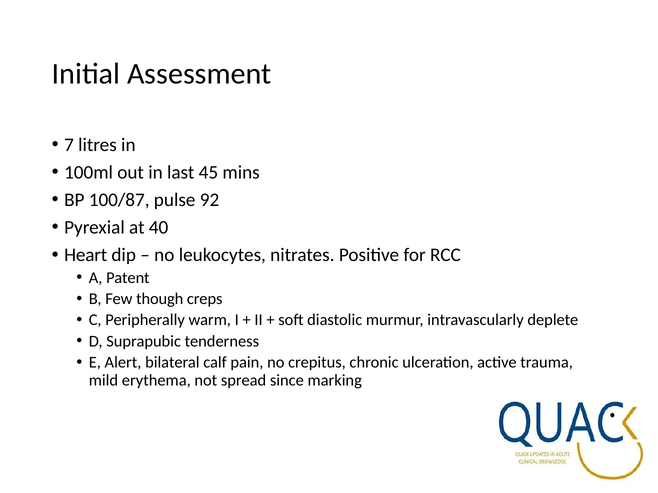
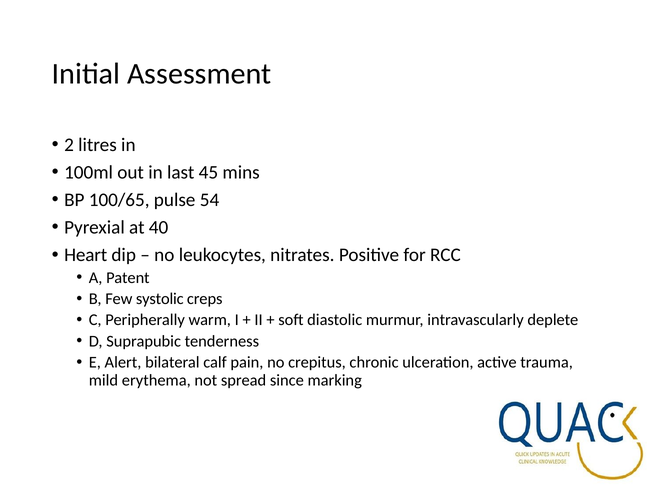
7: 7 -> 2
100/87: 100/87 -> 100/65
92: 92 -> 54
though: though -> systolic
